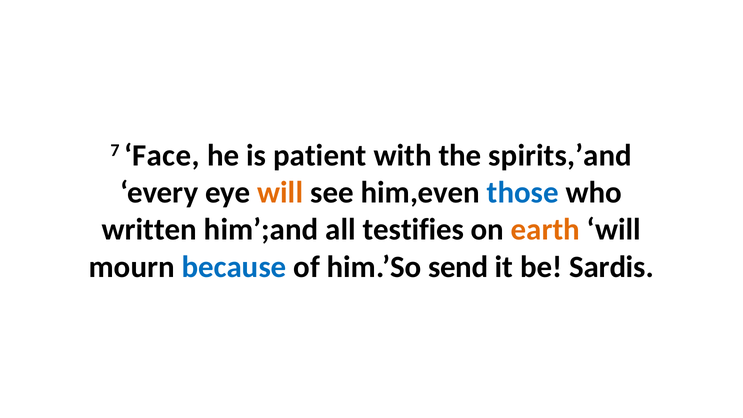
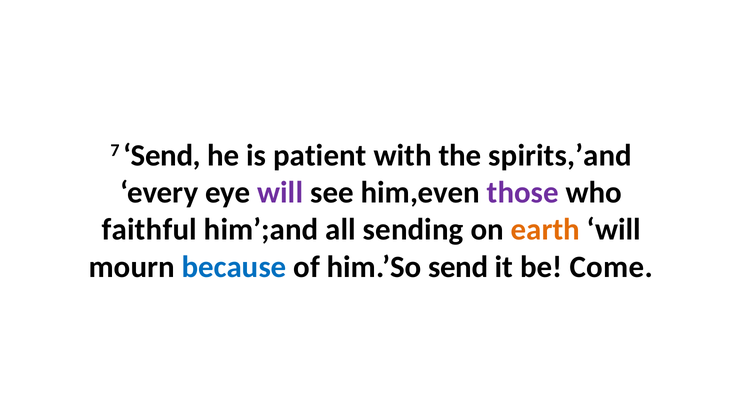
7 Face: Face -> Send
will at (280, 193) colour: orange -> purple
those colour: blue -> purple
written: written -> faithful
testifies: testifies -> sending
Sardis: Sardis -> Come
